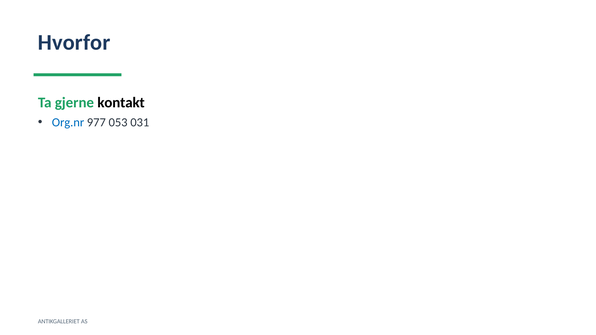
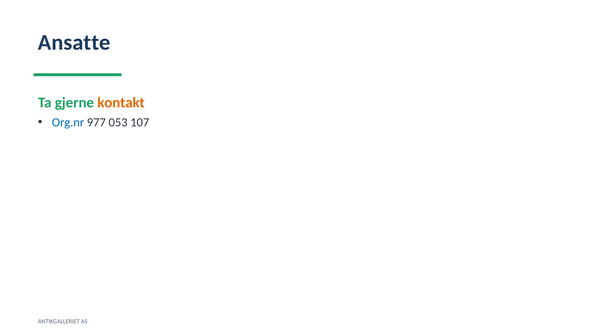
Hvorfor: Hvorfor -> Ansatte
kontakt colour: black -> orange
031: 031 -> 107
